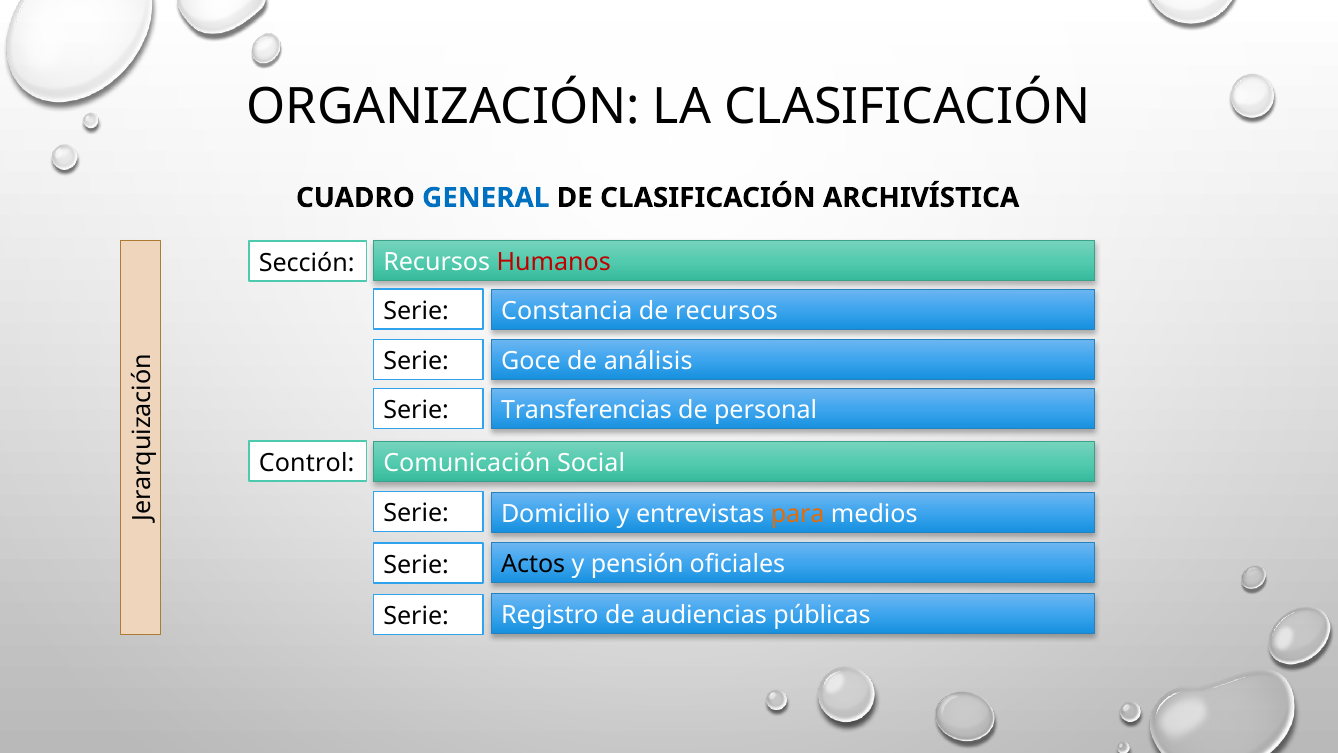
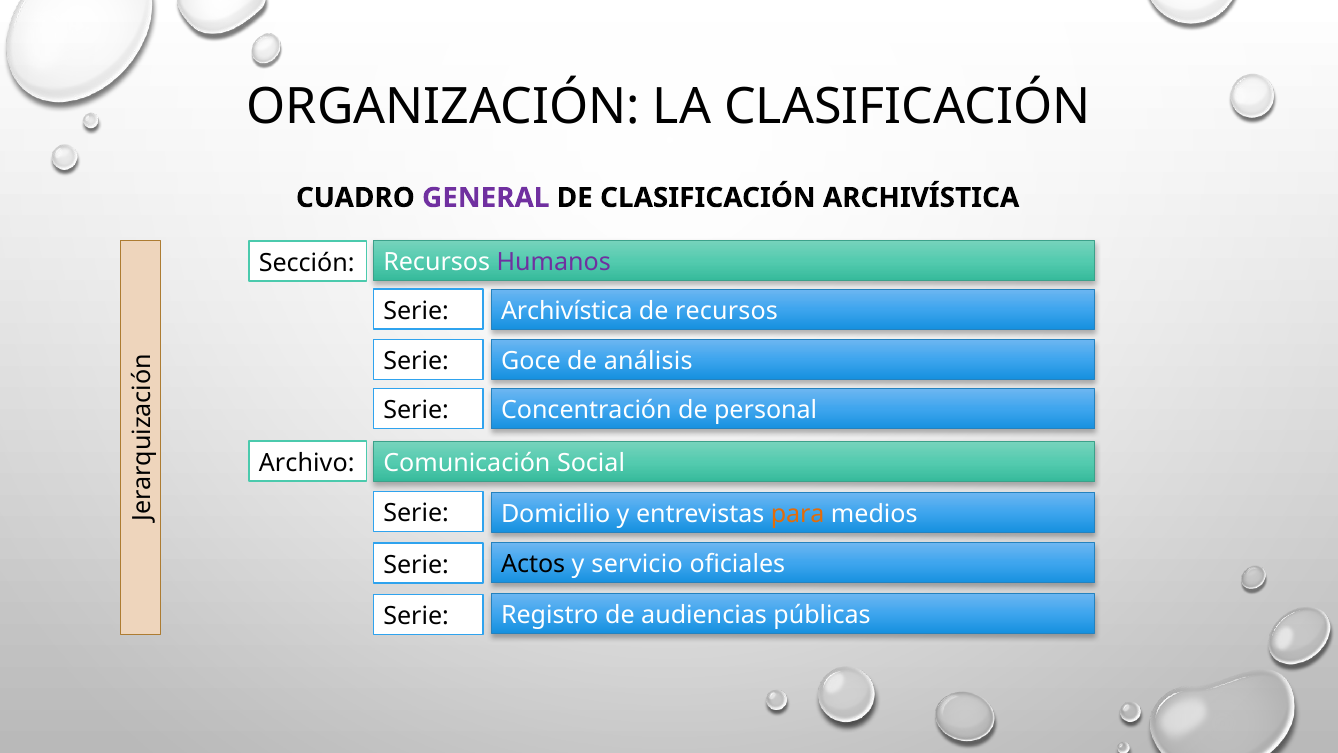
GENERAL colour: blue -> purple
Humanos colour: red -> purple
Serie Constancia: Constancia -> Archivística
Transferencias: Transferencias -> Concentración
Control: Control -> Archivo
pensión: pensión -> servicio
